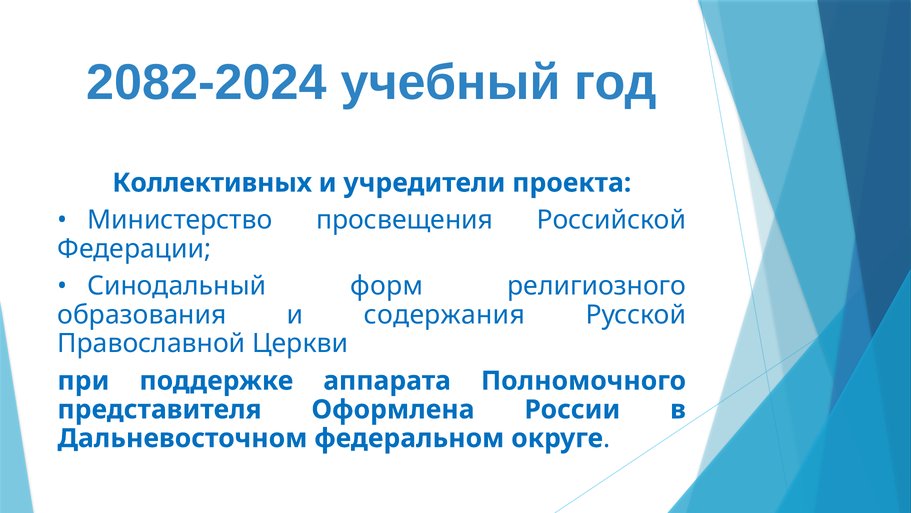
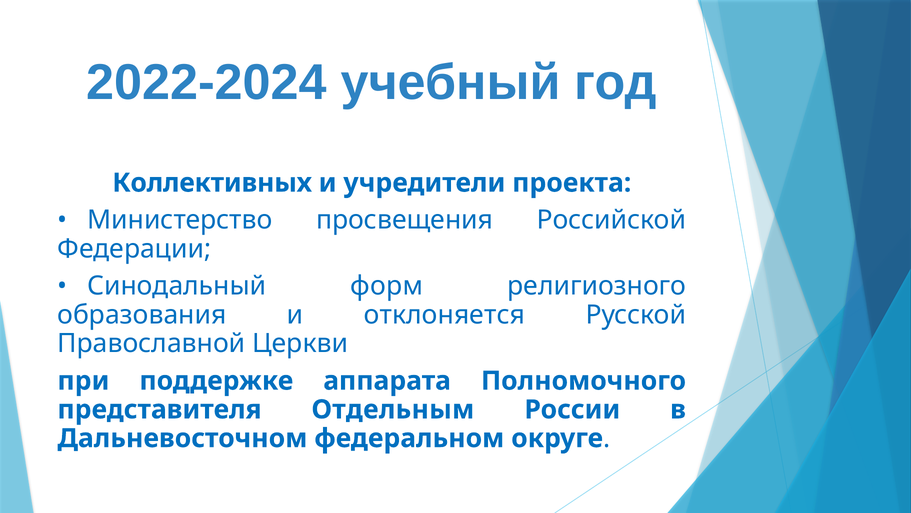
2082-2024: 2082-2024 -> 2022-2024
содержания: содержания -> отклоняется
Оформлена: Оформлена -> Отдельным
